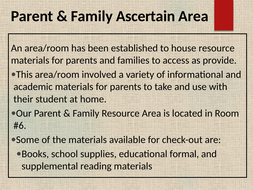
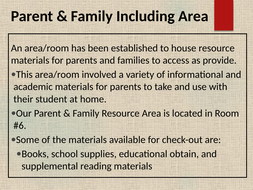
Ascertain: Ascertain -> Including
formal: formal -> obtain
